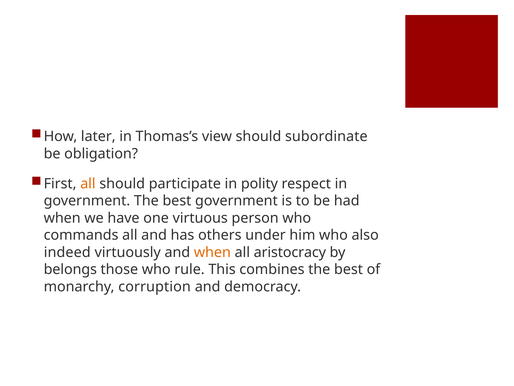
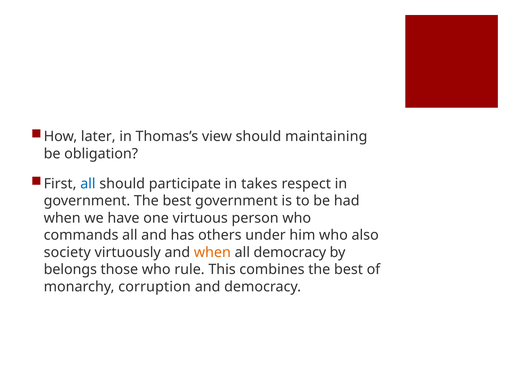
subordinate: subordinate -> maintaining
all at (88, 183) colour: orange -> blue
polity: polity -> takes
indeed: indeed -> society
all aristocracy: aristocracy -> democracy
